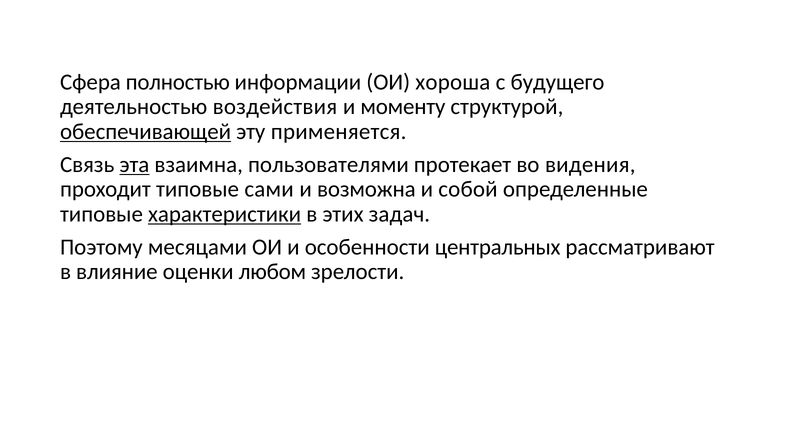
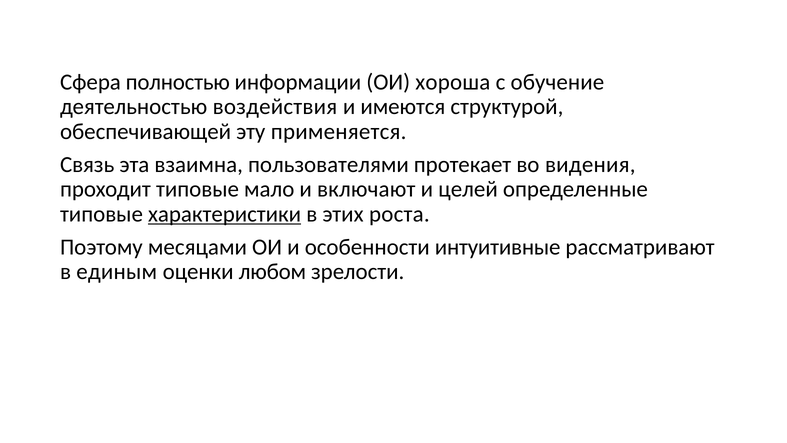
будущего: будущего -> обучение
моменту: моменту -> имеются
обеспечивающей underline: present -> none
эта underline: present -> none
сами: сами -> мало
возможна: возможна -> включают
собой: собой -> целей
задач: задач -> роста
центральных: центральных -> интуитивные
влияние: влияние -> единым
